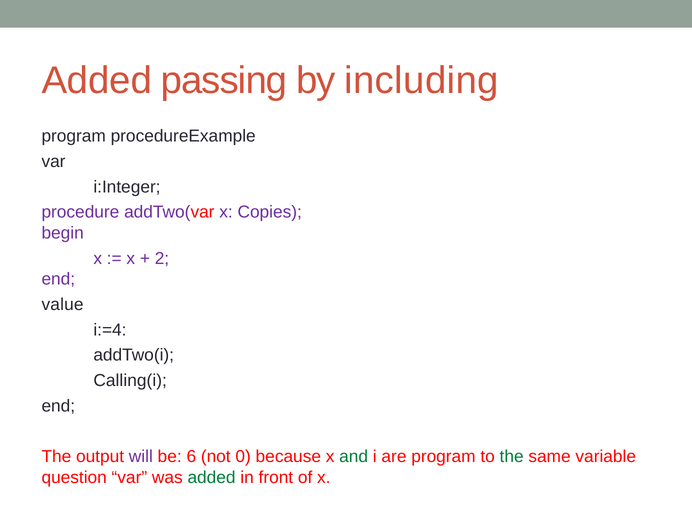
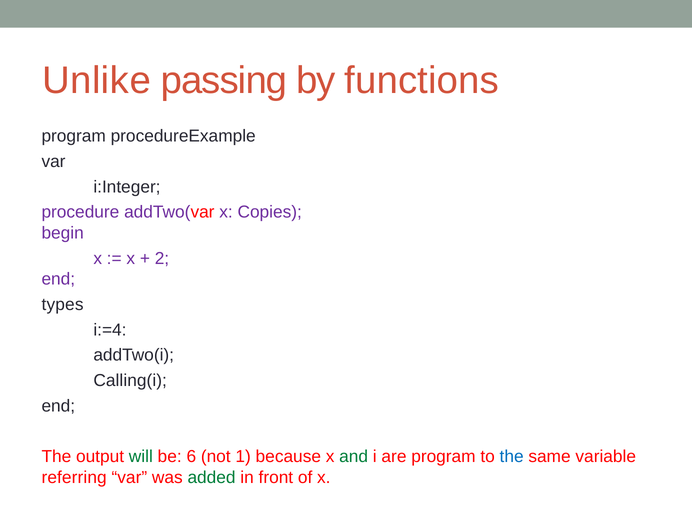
Added at (97, 81): Added -> Unlike
including: including -> functions
value: value -> types
will colour: purple -> green
0: 0 -> 1
the at (512, 457) colour: green -> blue
question: question -> referring
